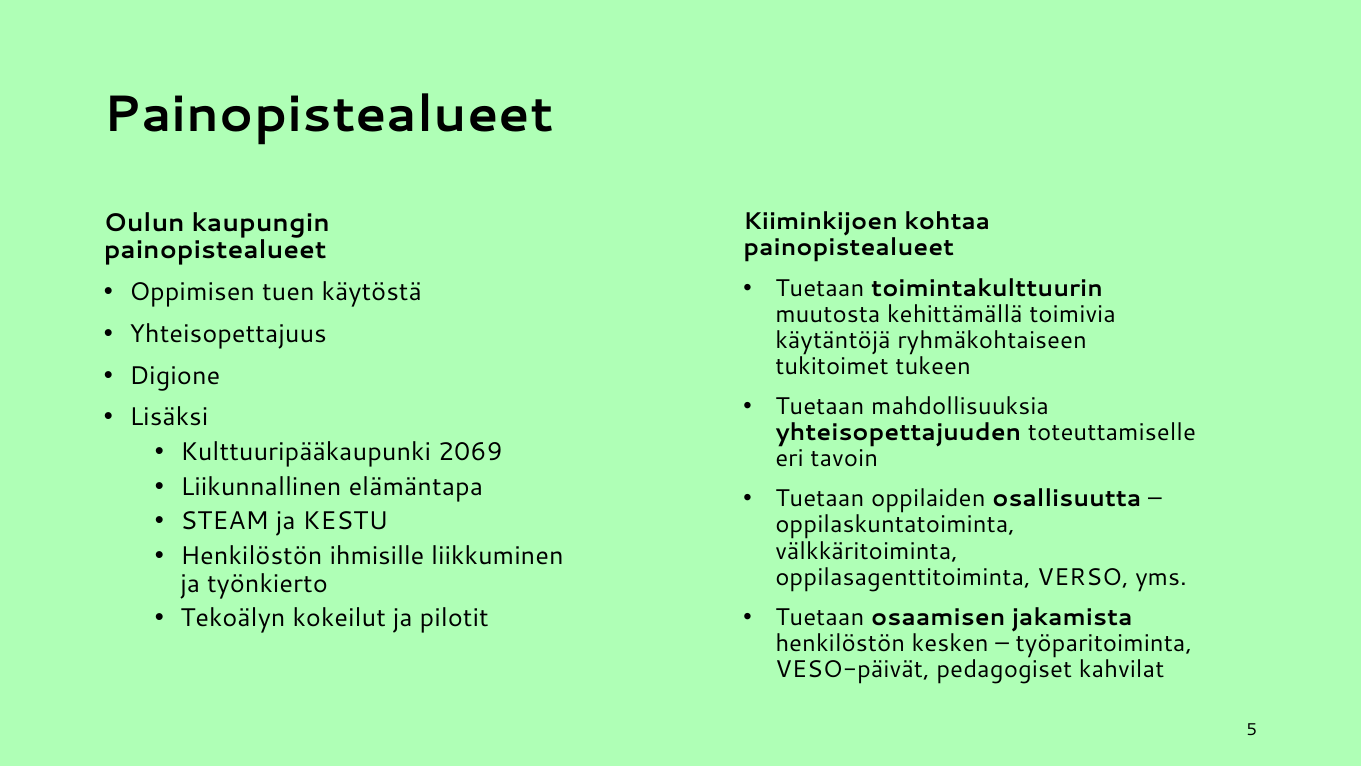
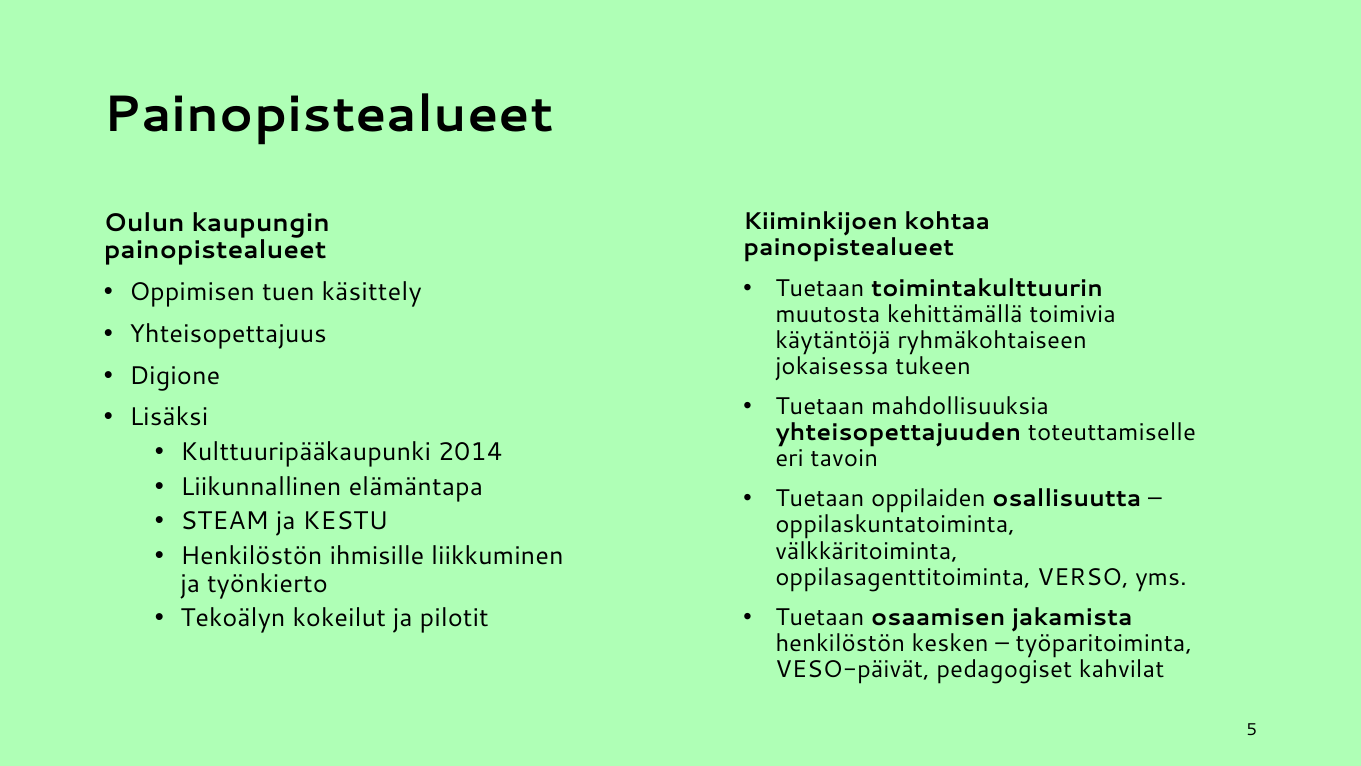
käytöstä: käytöstä -> käsittely
tukitoimet: tukitoimet -> jokaisessa
2069: 2069 -> 2014
